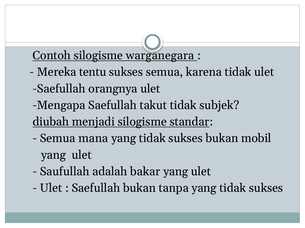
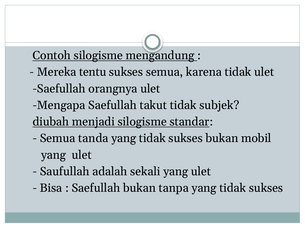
warganegara: warganegara -> mengandung
mana: mana -> tanda
bakar: bakar -> sekali
Ulet at (51, 189): Ulet -> Bisa
